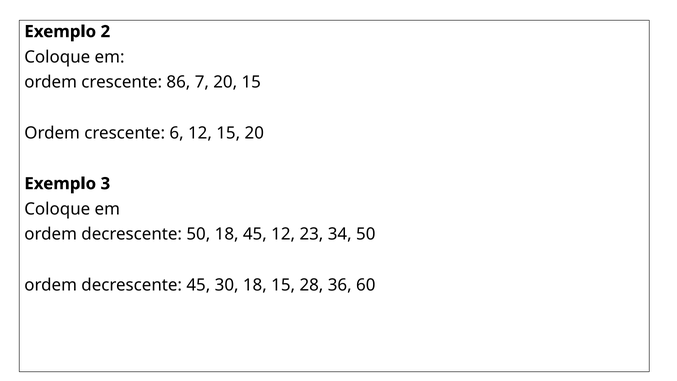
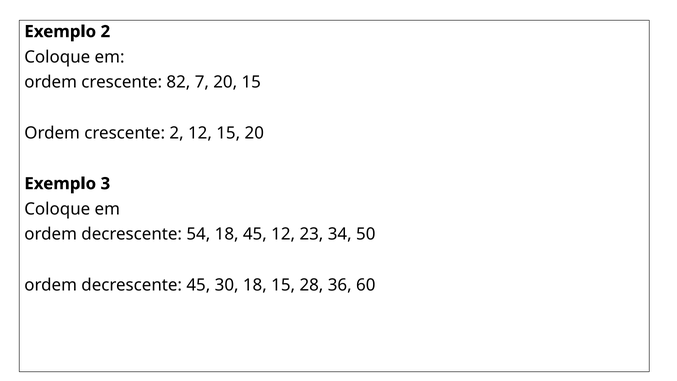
86: 86 -> 82
crescente 6: 6 -> 2
decrescente 50: 50 -> 54
